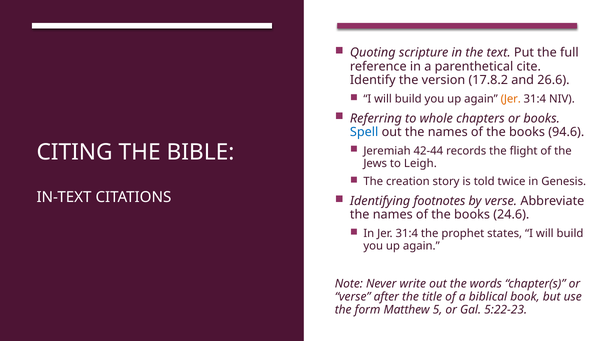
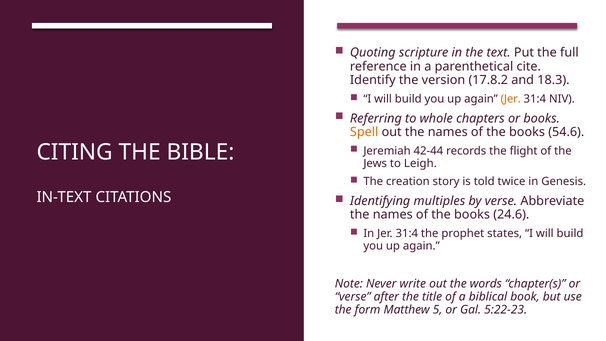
26.6: 26.6 -> 18.3
Spell colour: blue -> orange
94.6: 94.6 -> 54.6
footnotes: footnotes -> multiples
